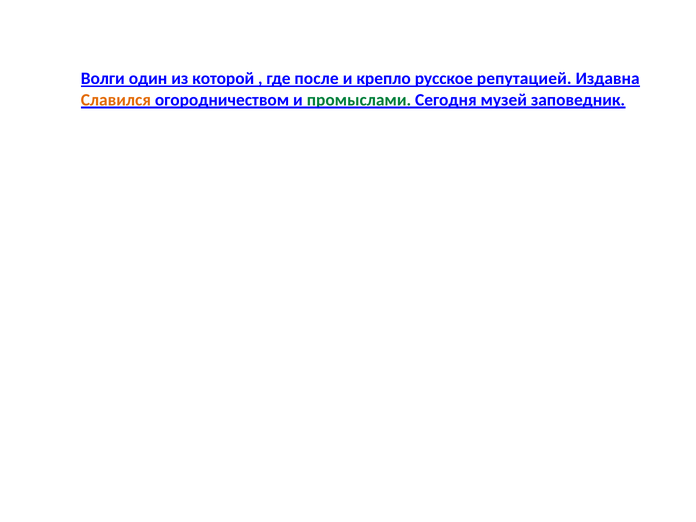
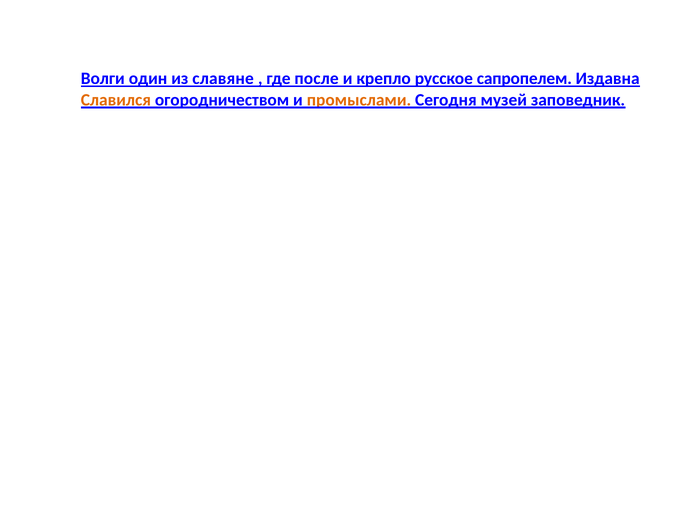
которой: которой -> славяне
репутацией: репутацией -> сапропелем
промыслами colour: green -> orange
